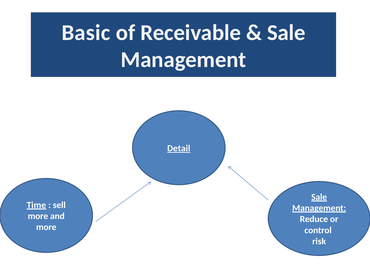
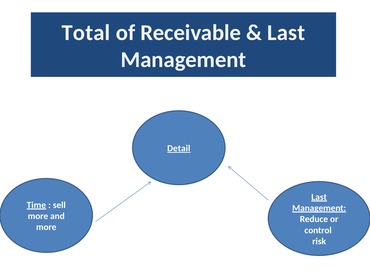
Basic: Basic -> Total
Sale at (286, 33): Sale -> Last
Sale at (319, 197): Sale -> Last
